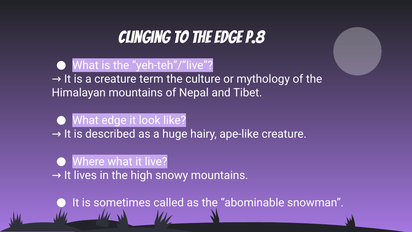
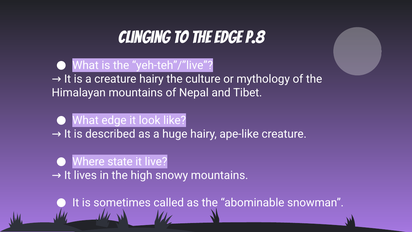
creature term: term -> hairy
Where what: what -> state
